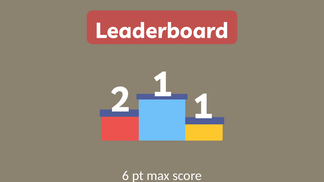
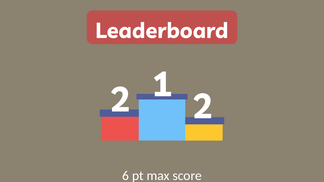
2 1: 1 -> 2
